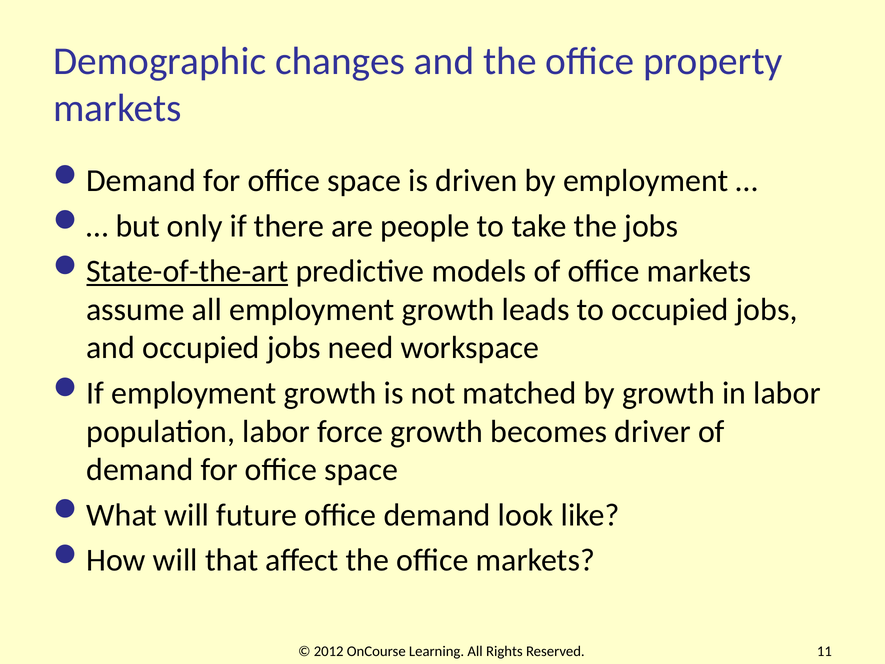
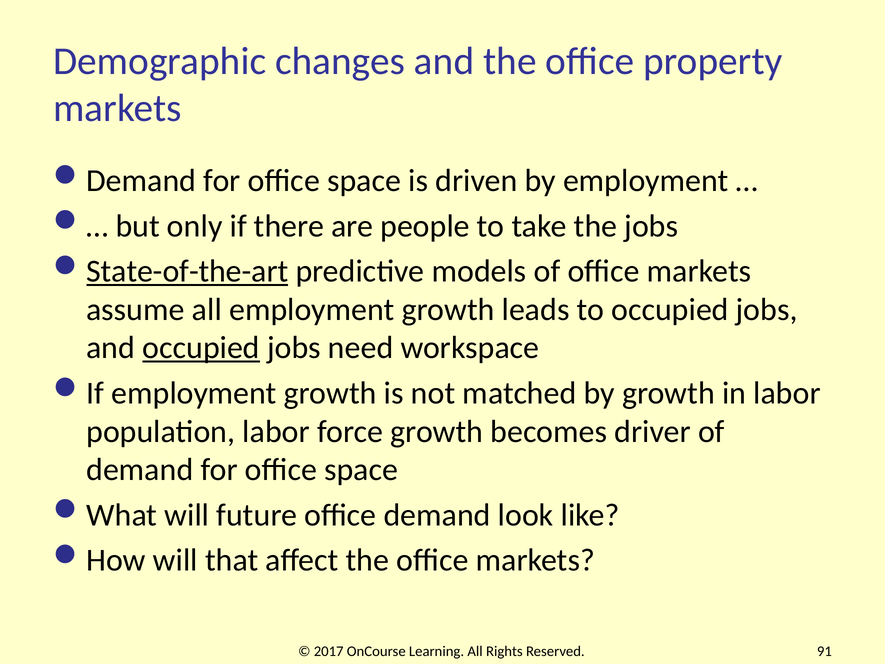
occupied at (201, 348) underline: none -> present
2012: 2012 -> 2017
11: 11 -> 91
